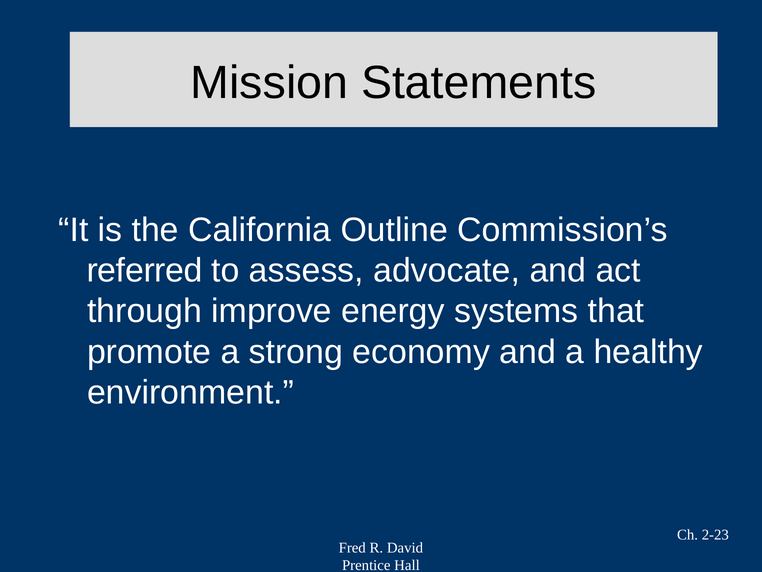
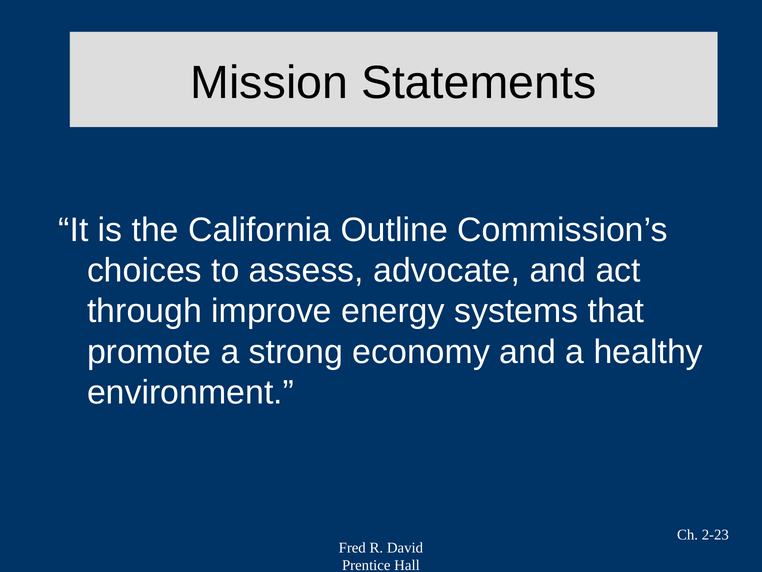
referred: referred -> choices
